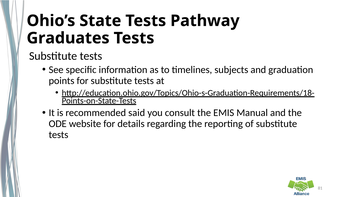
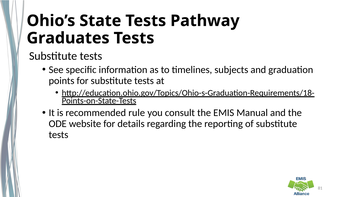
said: said -> rule
